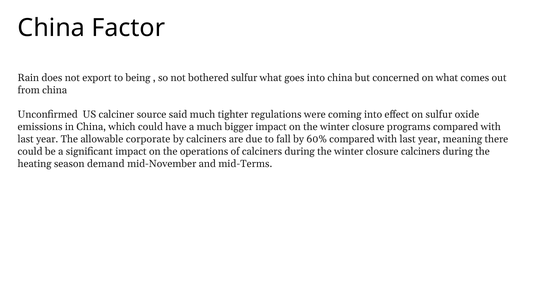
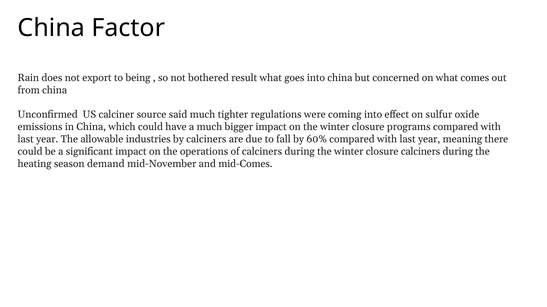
bothered sulfur: sulfur -> result
corporate: corporate -> industries
mid-Terms: mid-Terms -> mid-Comes
